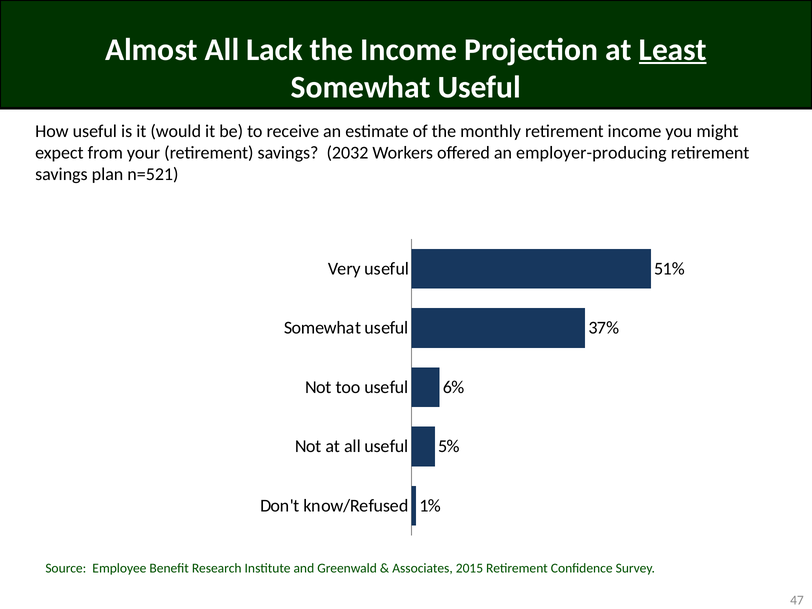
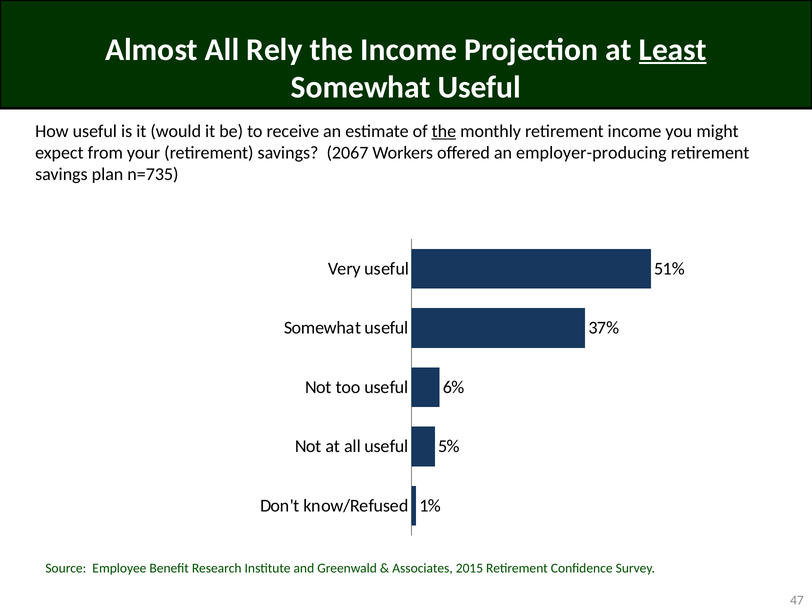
Lack: Lack -> Rely
the at (444, 131) underline: none -> present
2032: 2032 -> 2067
n=521: n=521 -> n=735
